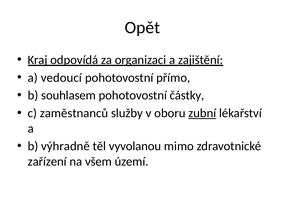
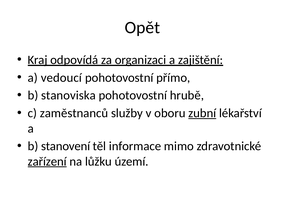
souhlasem: souhlasem -> stanoviska
částky: částky -> hrubě
výhradně: výhradně -> stanovení
vyvolanou: vyvolanou -> informace
zařízení underline: none -> present
všem: všem -> lůžku
